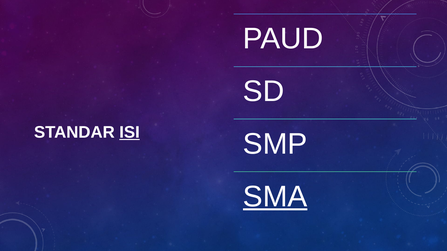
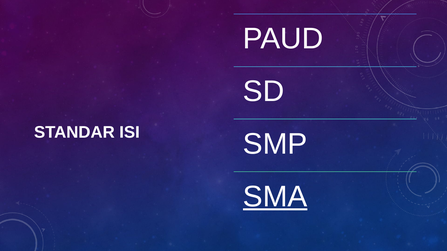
ISI underline: present -> none
